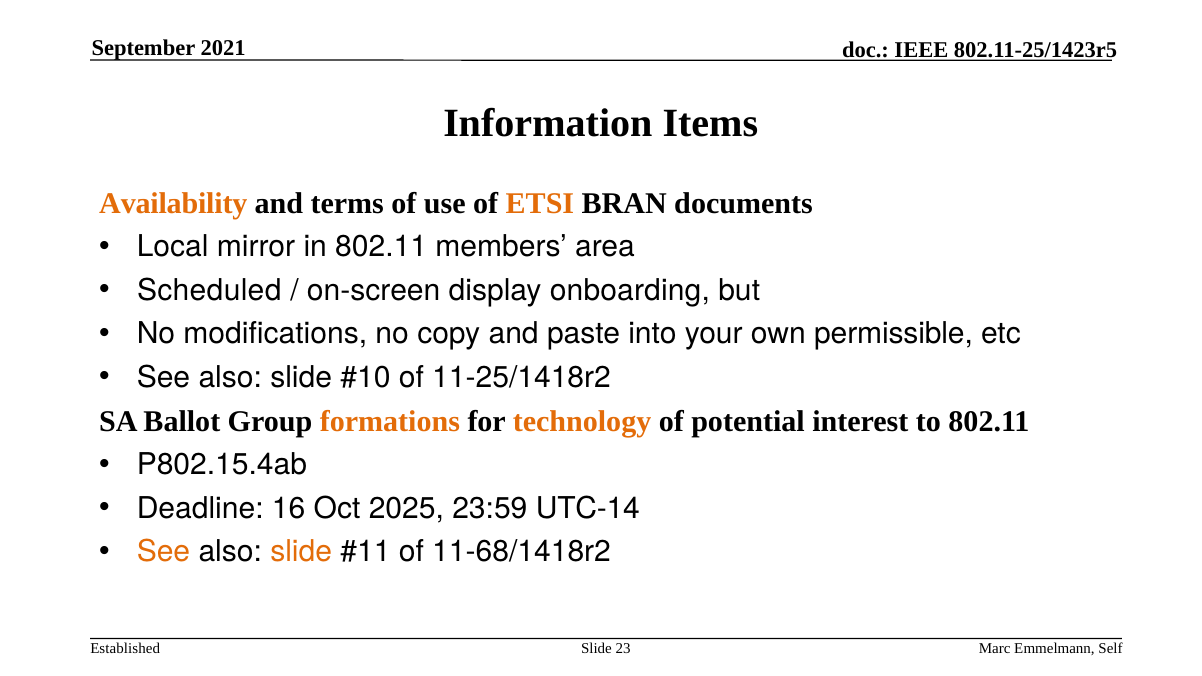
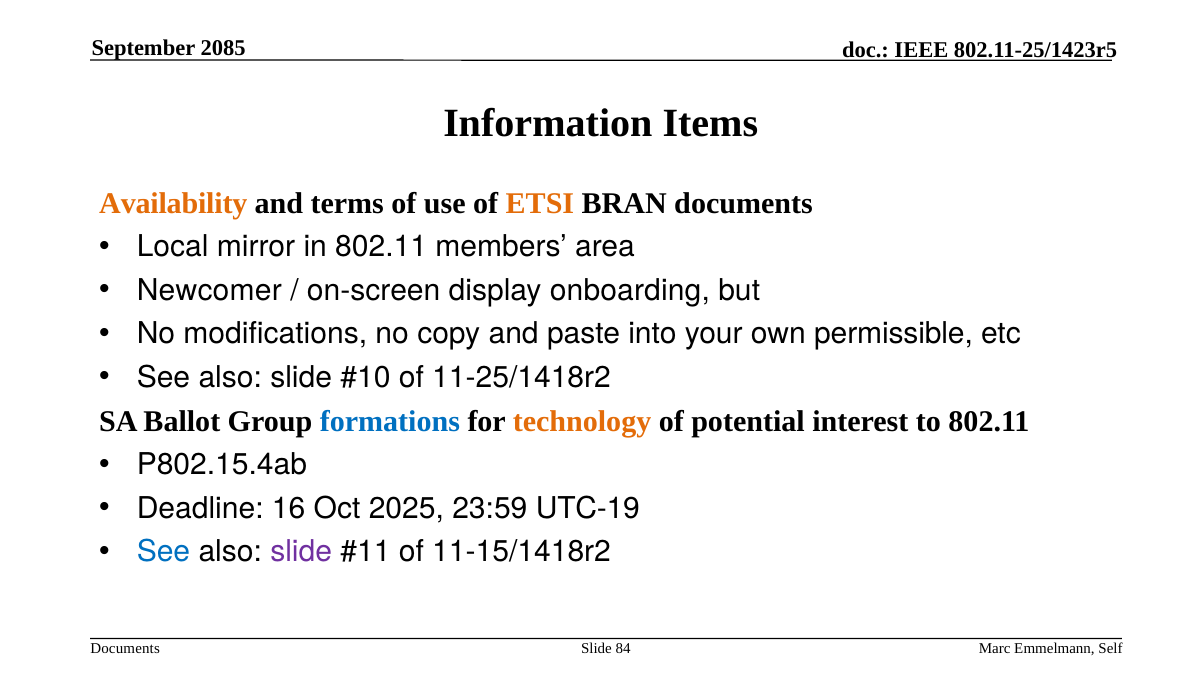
2021: 2021 -> 2085
Scheduled: Scheduled -> Newcomer
formations colour: orange -> blue
UTC-14: UTC-14 -> UTC-19
See at (163, 552) colour: orange -> blue
slide at (301, 552) colour: orange -> purple
11-68/1418r2: 11-68/1418r2 -> 11-15/1418r2
Established at (125, 648): Established -> Documents
23: 23 -> 84
